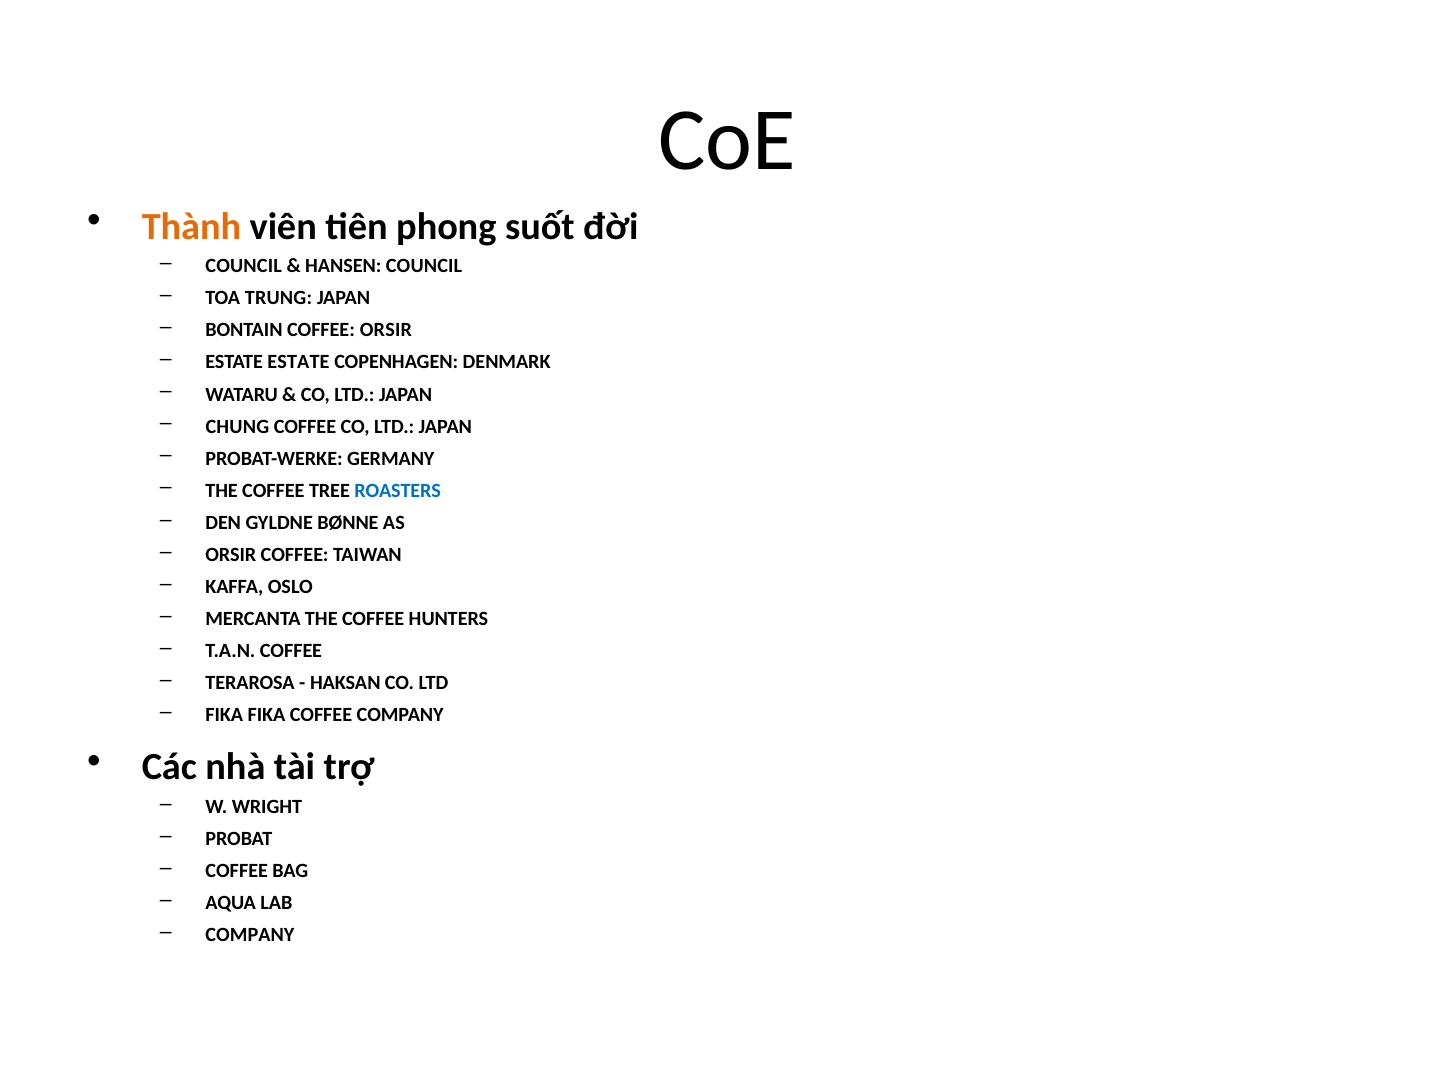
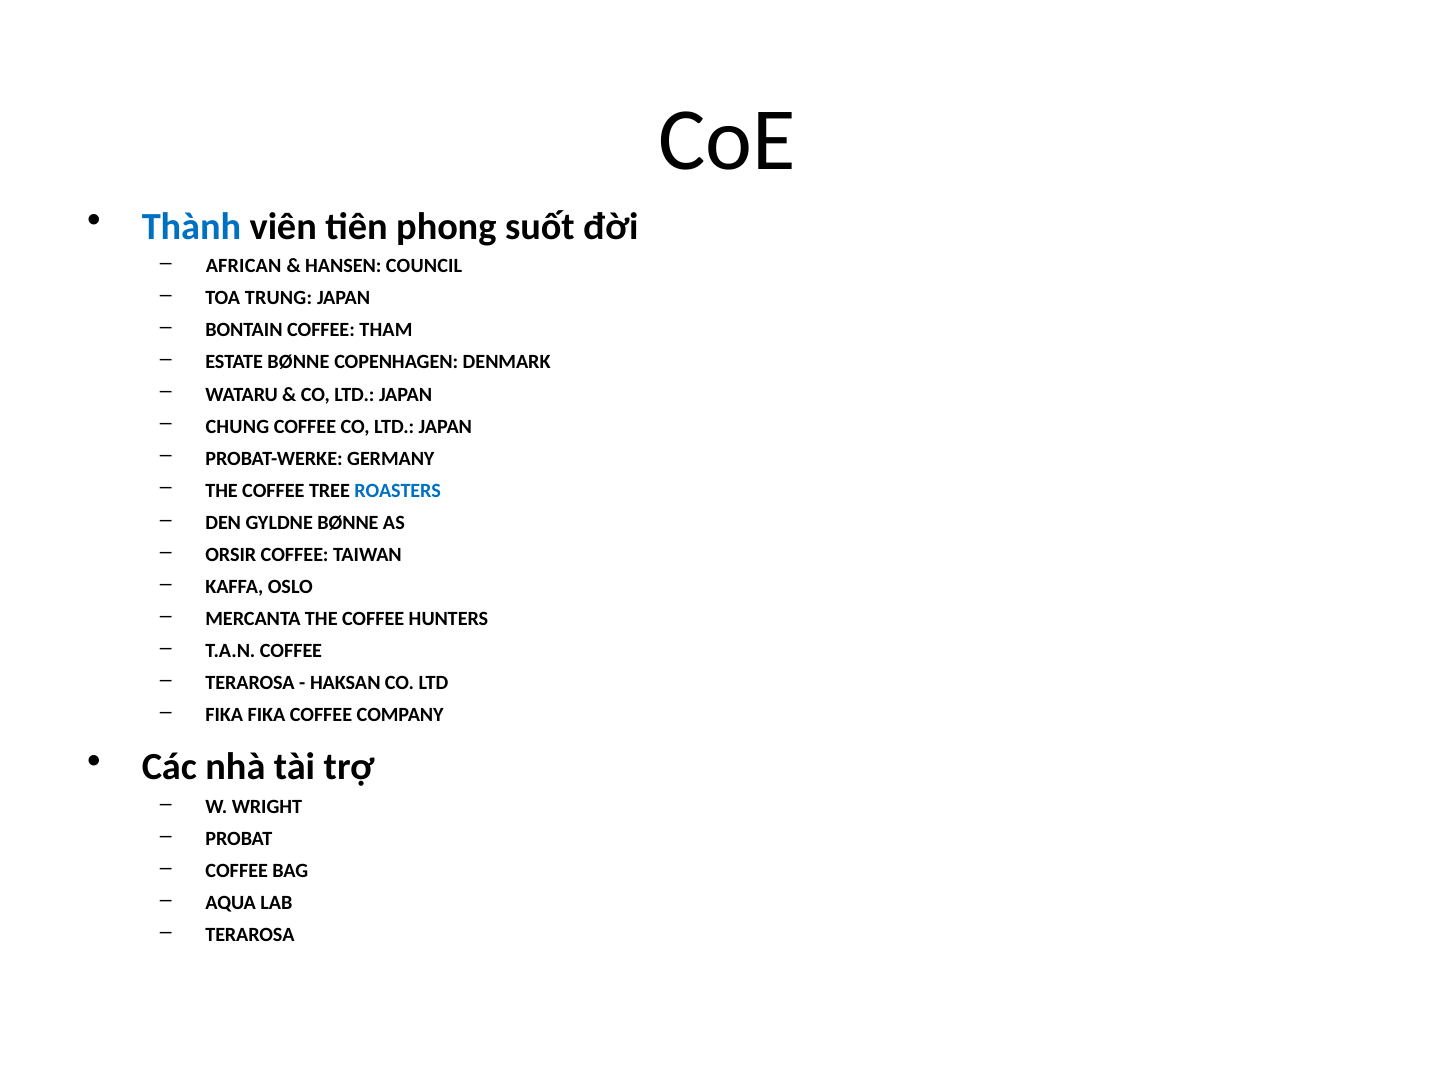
Thành colour: orange -> blue
COUNCIL at (244, 266): COUNCIL -> AFRICAN
COFFEE ORSIR: ORSIR -> THAM
ESTATE ESTATE: ESTATE -> BØNNE
COMPANY at (250, 935): COMPANY -> TERAROSA
